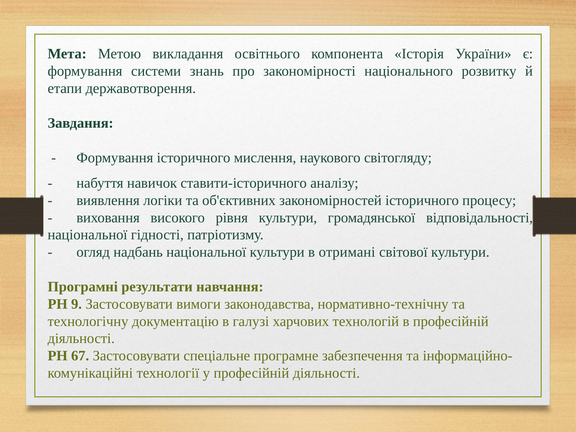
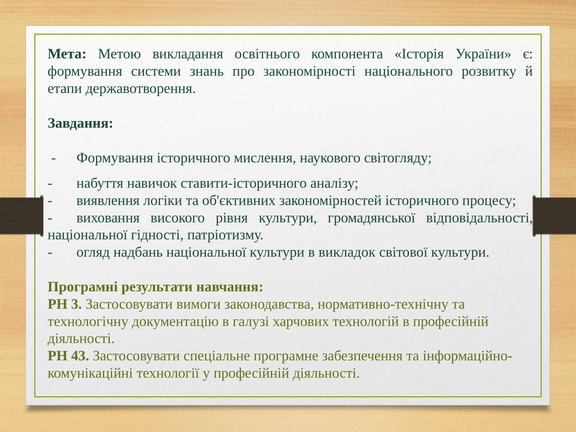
отримані: отримані -> викладок
9: 9 -> 3
67: 67 -> 43
